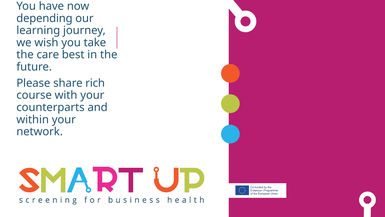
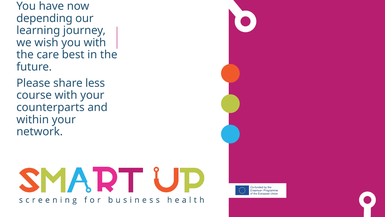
you take: take -> with
rich: rich -> less
